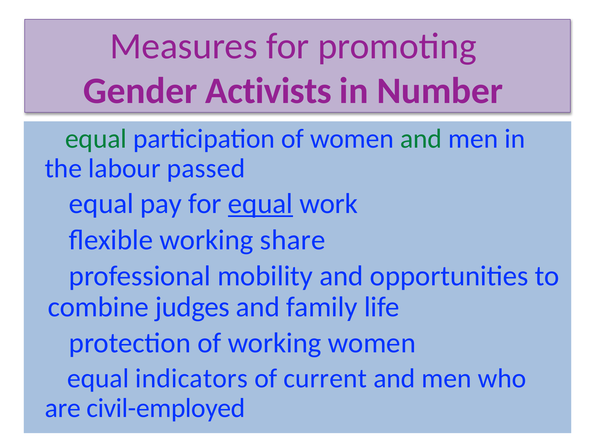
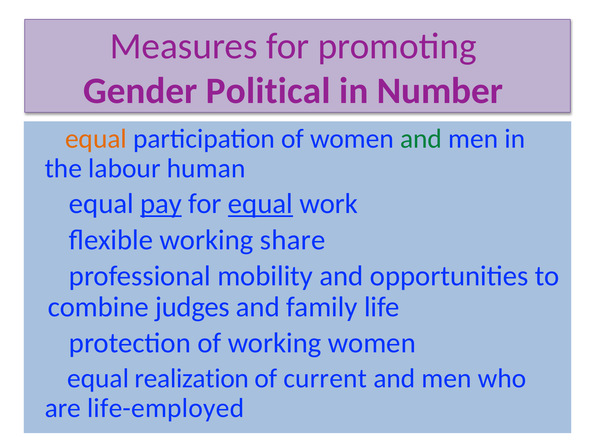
Activists: Activists -> Political
equal at (96, 139) colour: green -> orange
passed: passed -> human
pay underline: none -> present
indicators: indicators -> realization
civil-employed: civil-employed -> life-employed
